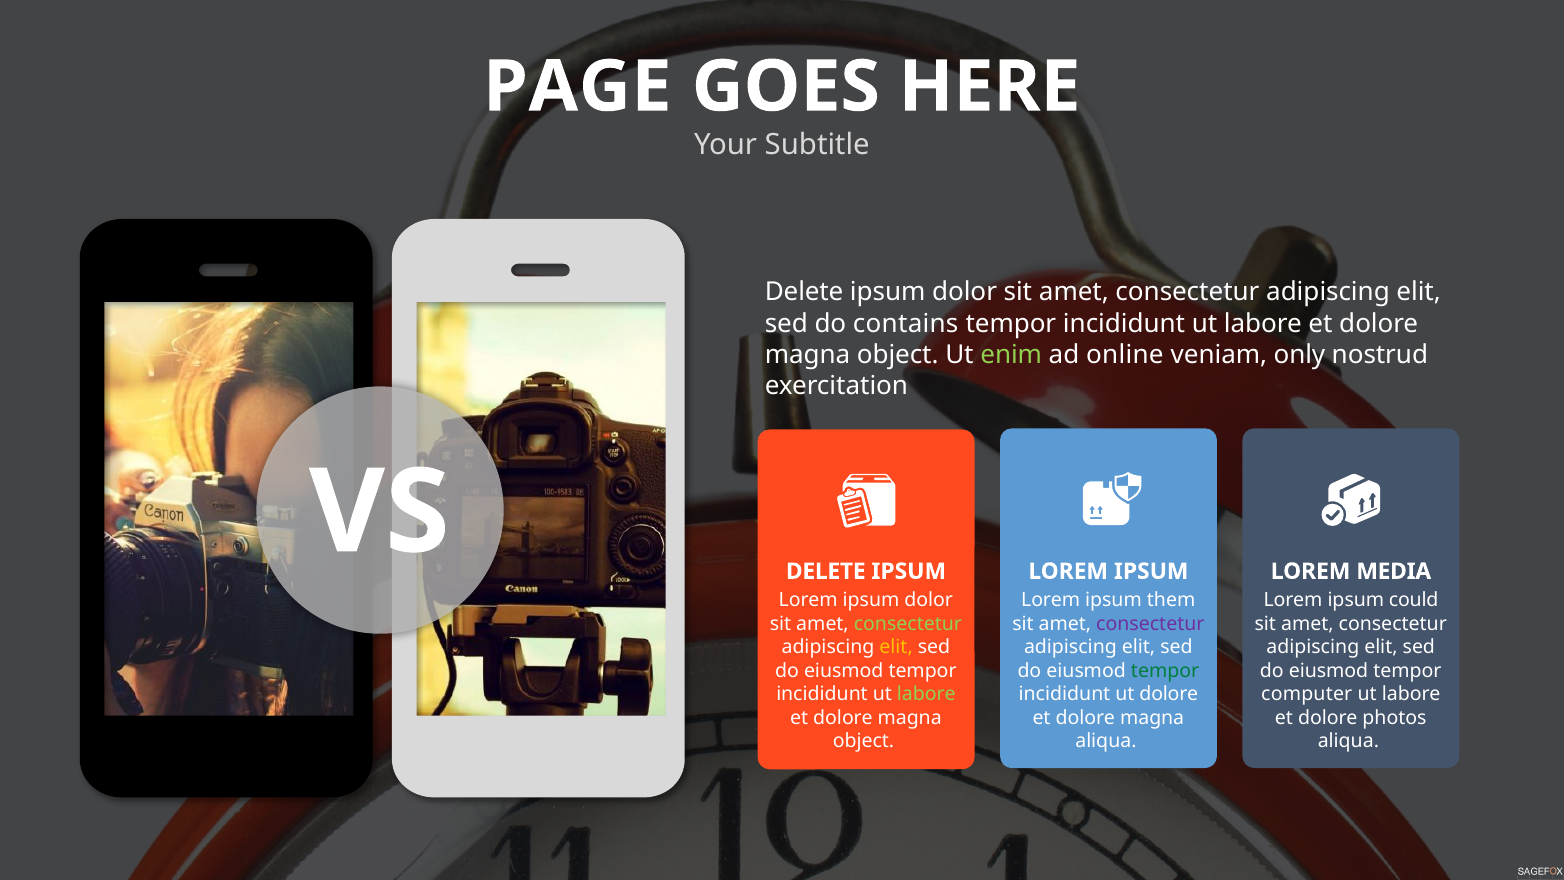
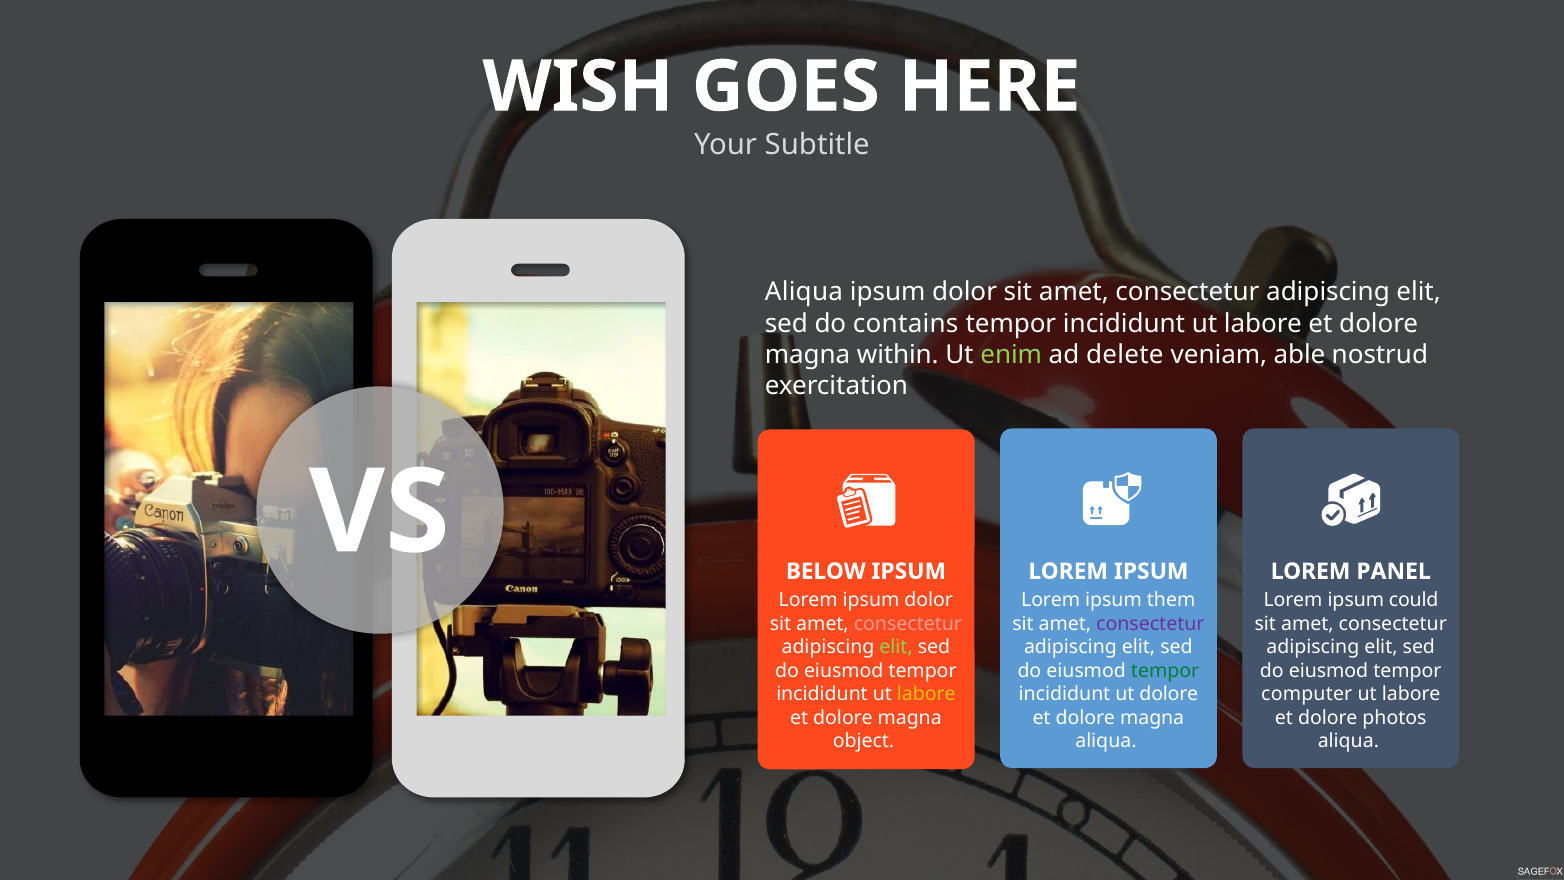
PAGE: PAGE -> WISH
Delete at (804, 292): Delete -> Aliqua
object at (898, 355): object -> within
online: online -> delete
only: only -> able
DELETE at (826, 571): DELETE -> BELOW
MEDIA: MEDIA -> PANEL
consectetur at (908, 624) colour: light green -> pink
elit at (896, 647) colour: yellow -> light green
labore at (926, 694) colour: light green -> yellow
